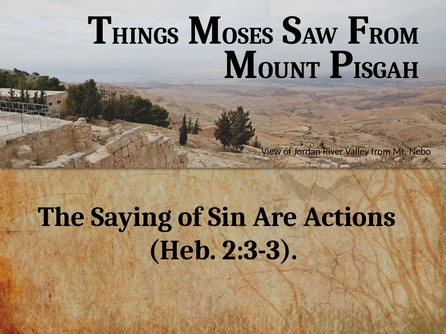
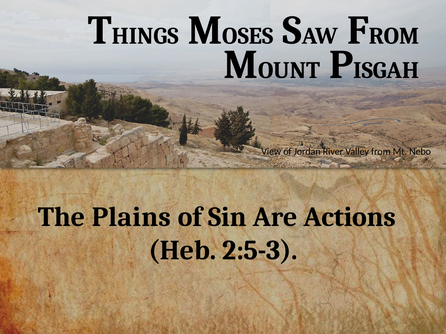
Saying: Saying -> Plains
2:3-3: 2:3-3 -> 2:5-3
